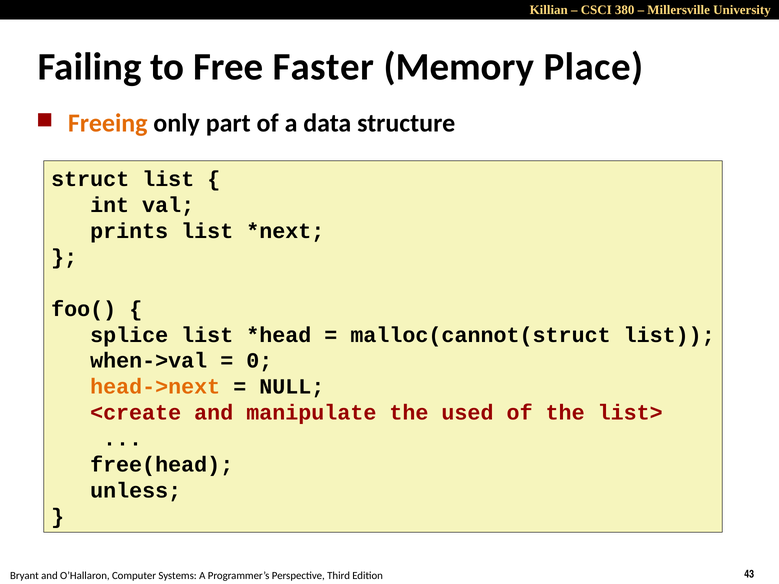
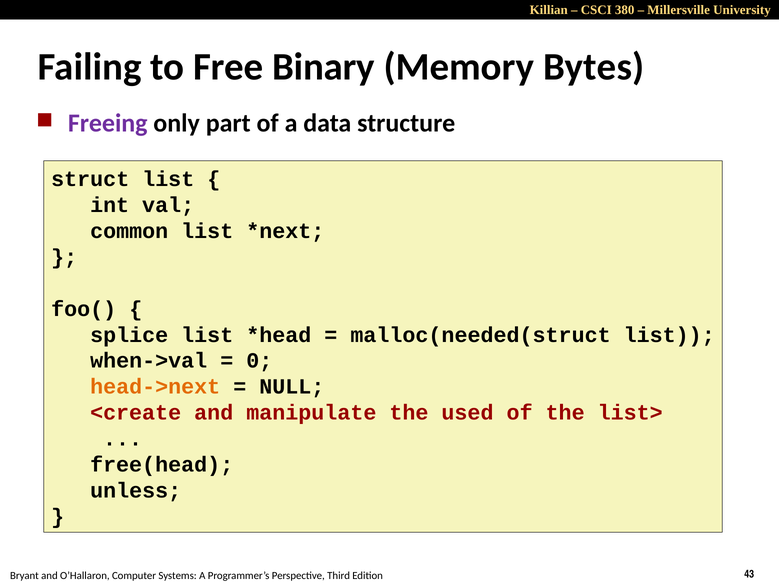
Faster: Faster -> Binary
Place: Place -> Bytes
Freeing colour: orange -> purple
prints: prints -> common
malloc(cannot(struct: malloc(cannot(struct -> malloc(needed(struct
